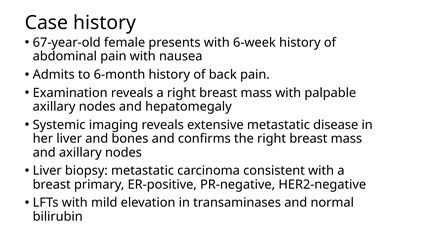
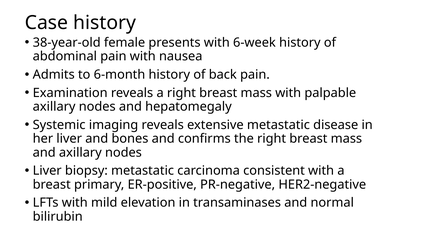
67-year-old: 67-year-old -> 38-year-old
